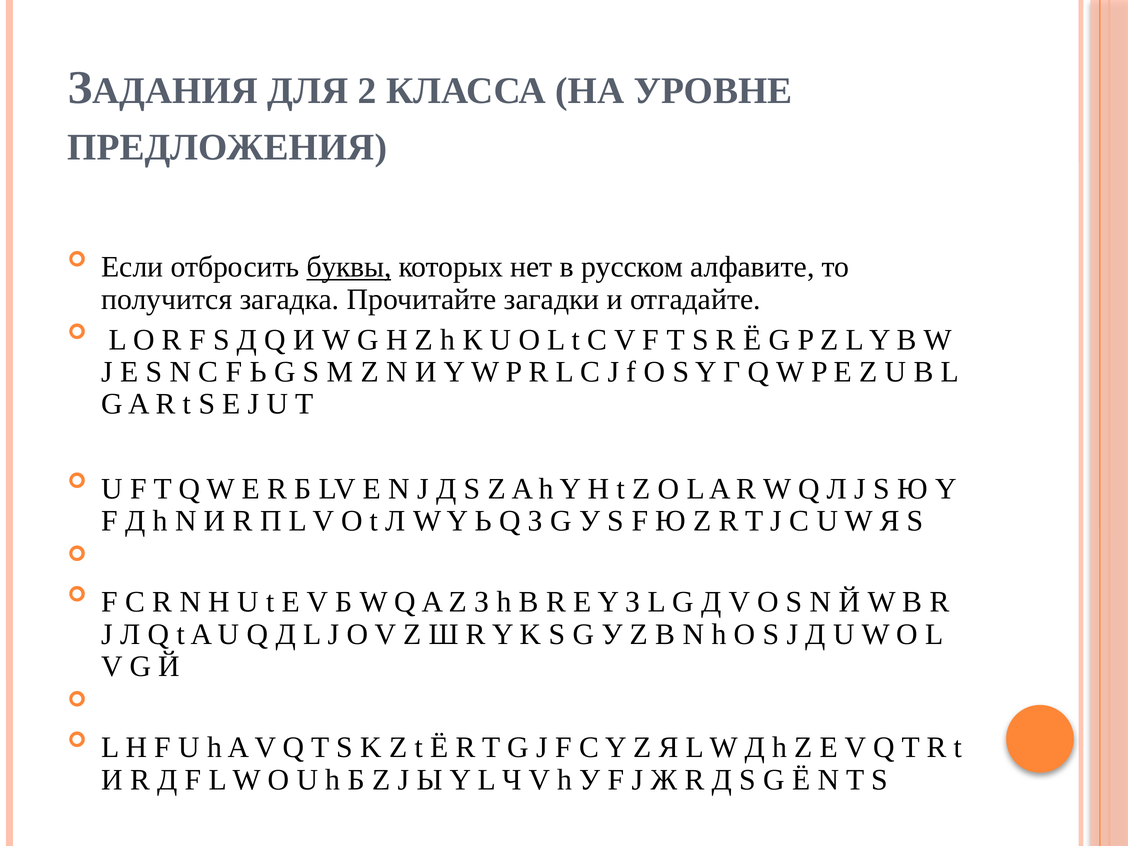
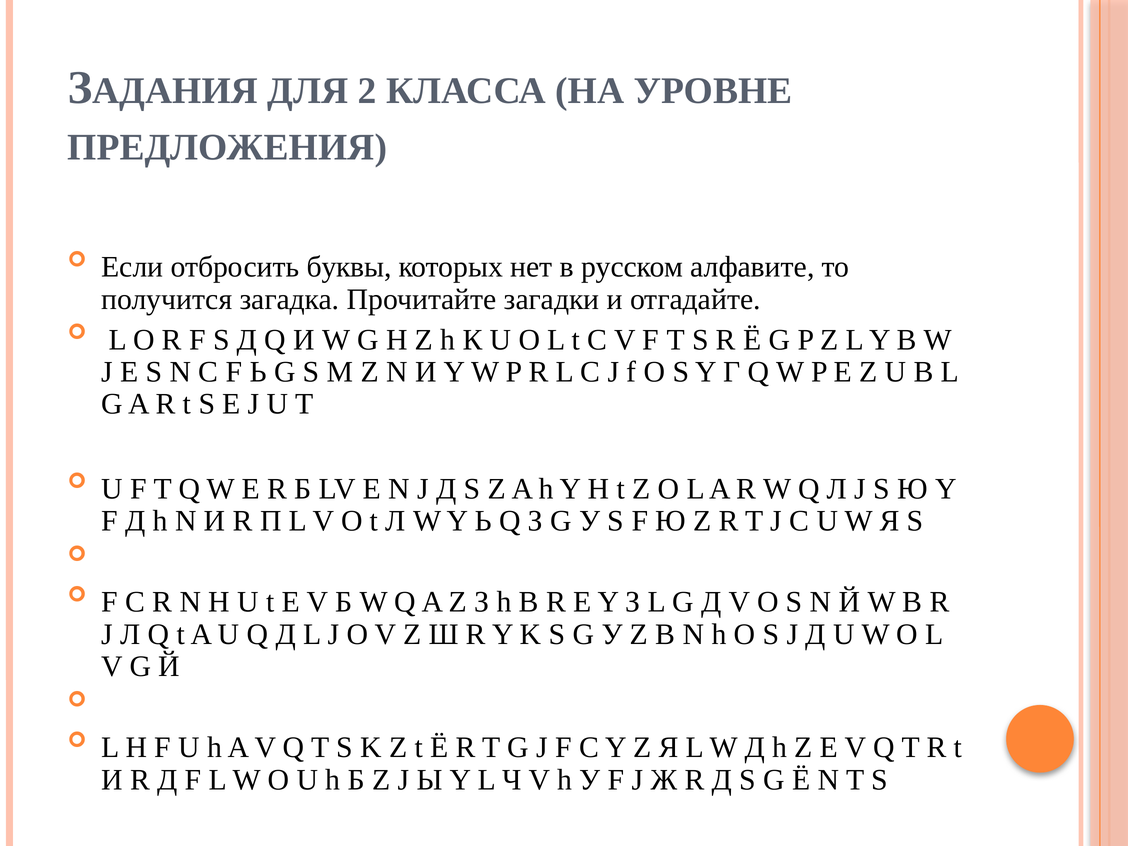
буквы underline: present -> none
